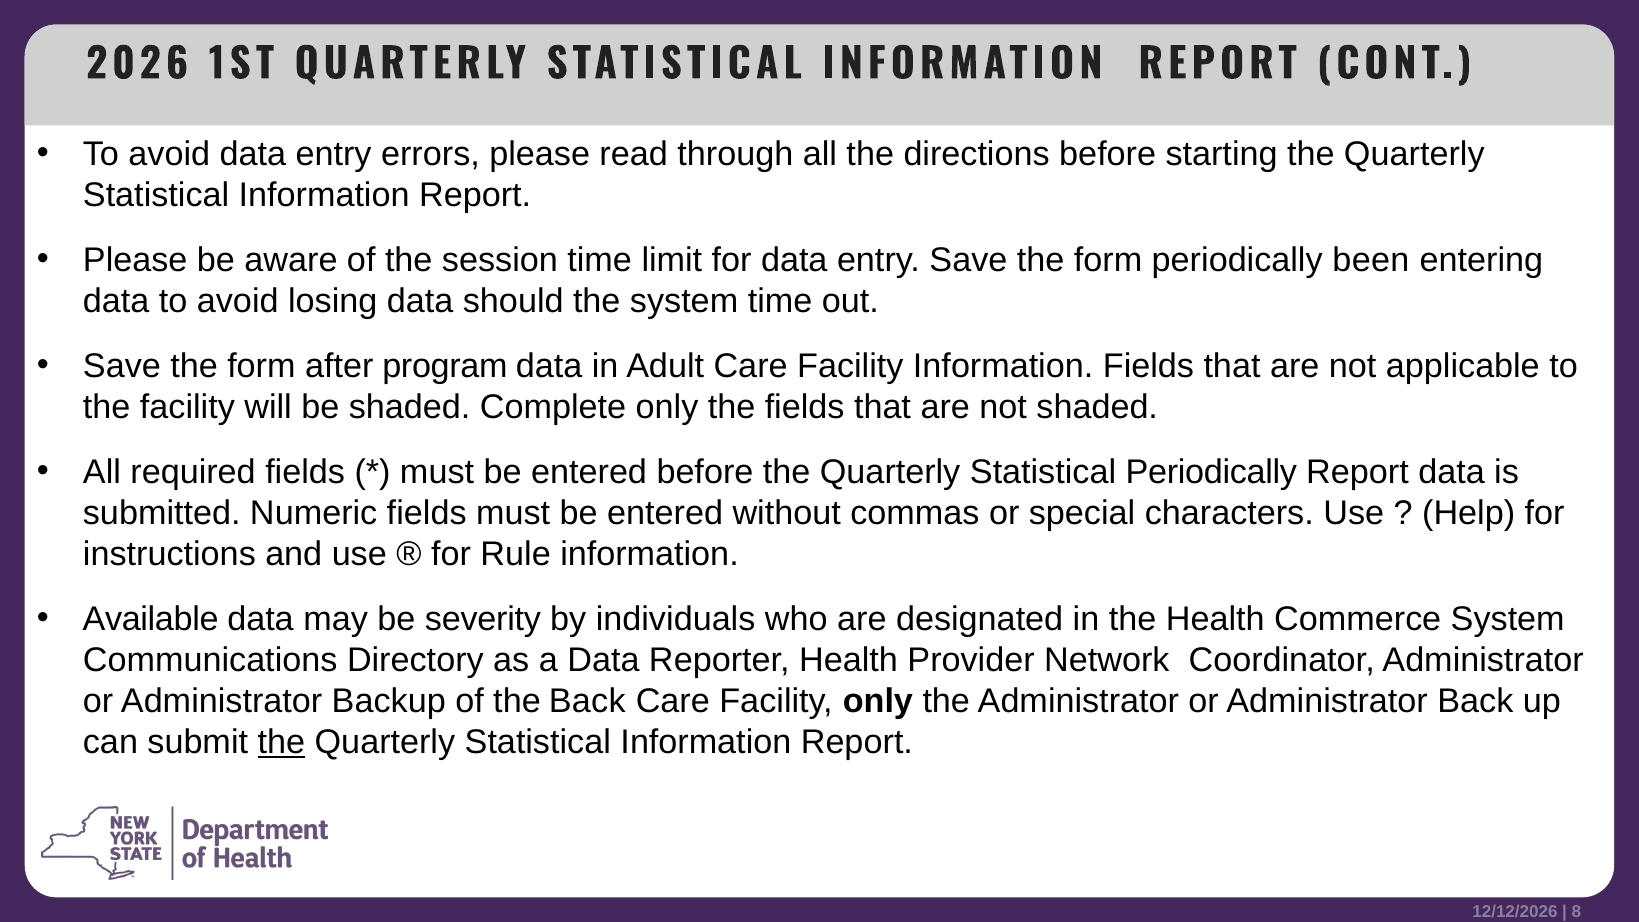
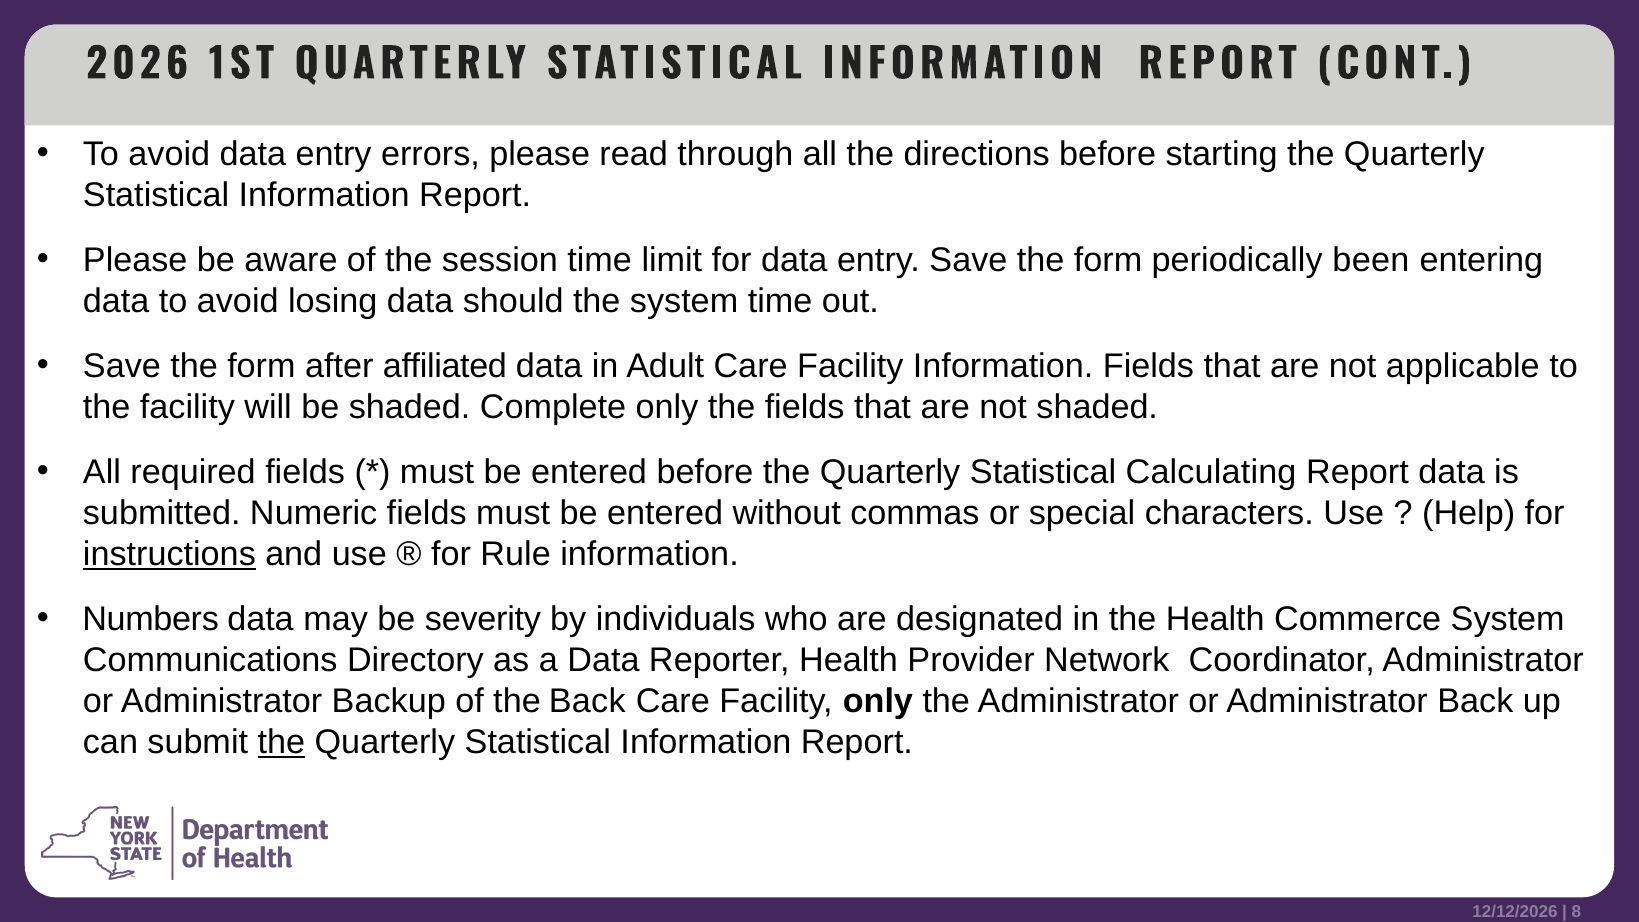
program: program -> affiliated
Statistical Periodically: Periodically -> Calculating
instructions underline: none -> present
Available: Available -> Numbers
